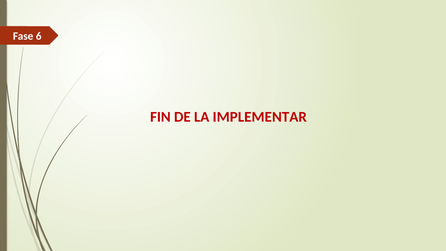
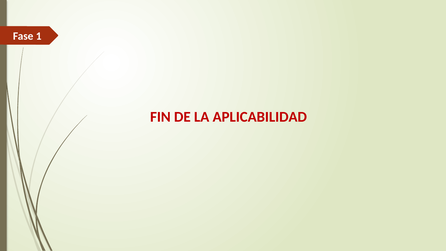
6: 6 -> 1
IMPLEMENTAR: IMPLEMENTAR -> APLICABILIDAD
